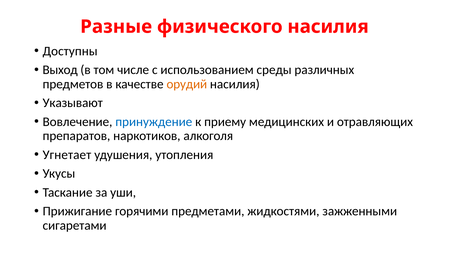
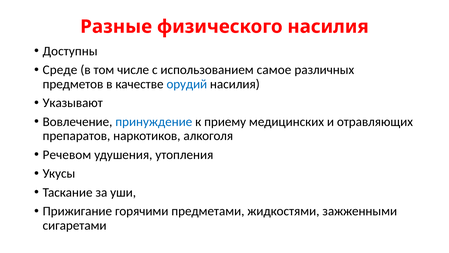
Выход: Выход -> Среде
среды: среды -> самое
орудий colour: orange -> blue
Угнетает: Угнетает -> Речевом
